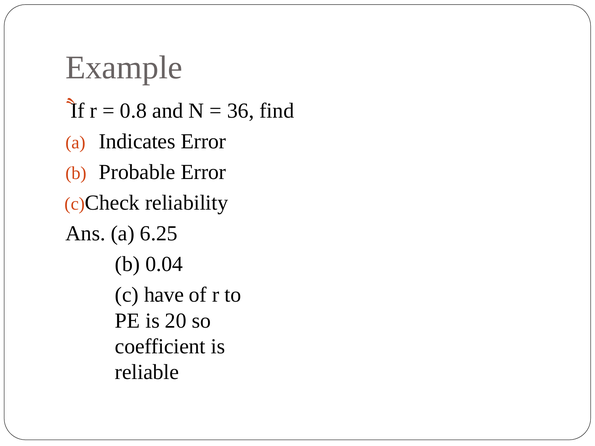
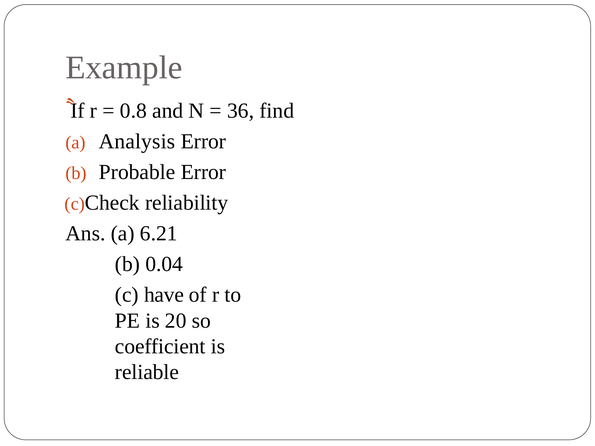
Indicates: Indicates -> Analysis
6.25: 6.25 -> 6.21
